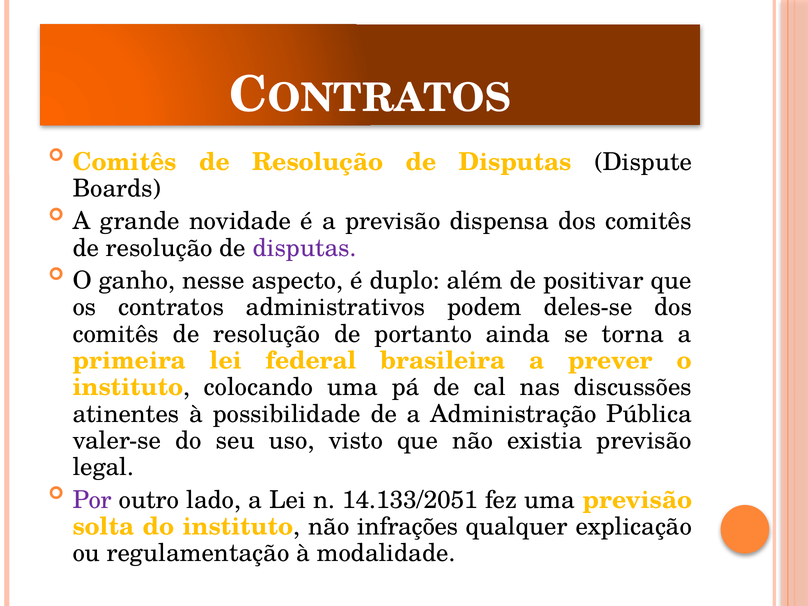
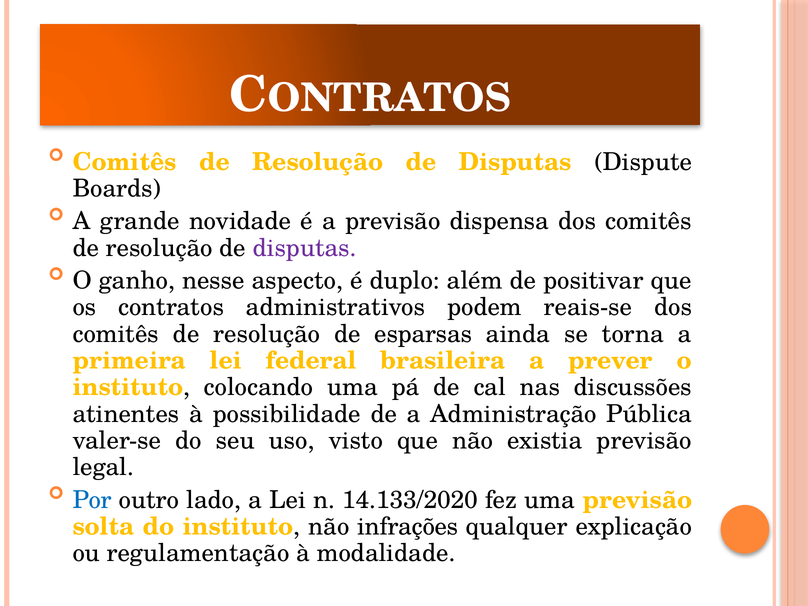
deles-se: deles-se -> reais-se
portanto: portanto -> esparsas
Por colour: purple -> blue
14.133/2051: 14.133/2051 -> 14.133/2020
